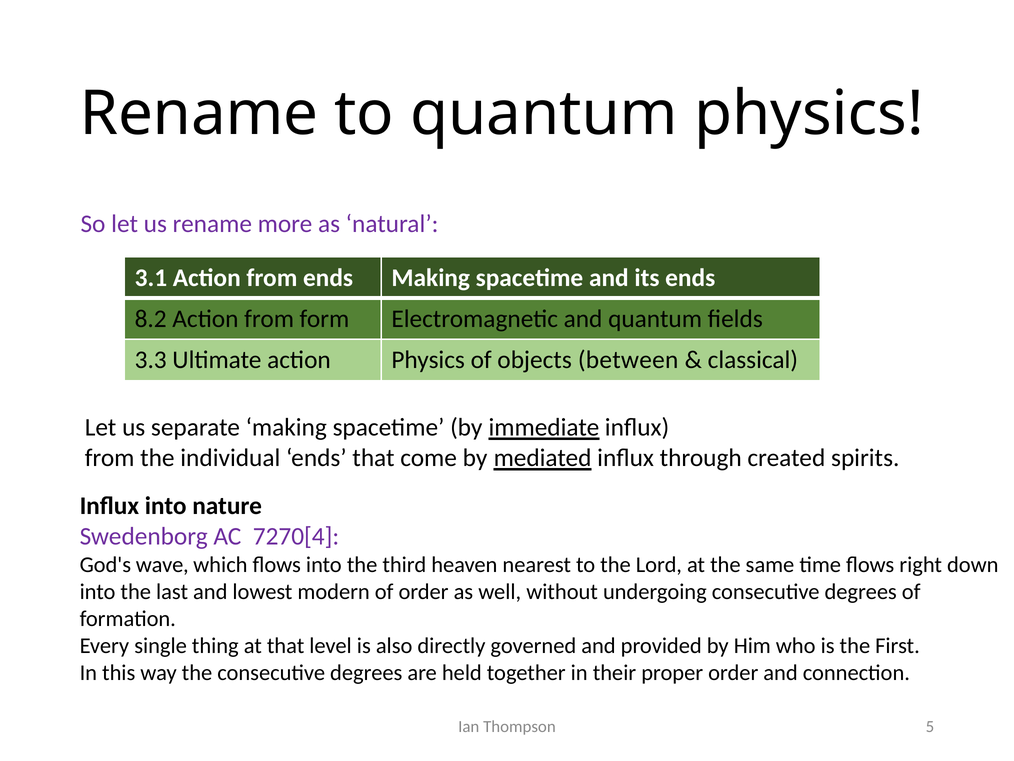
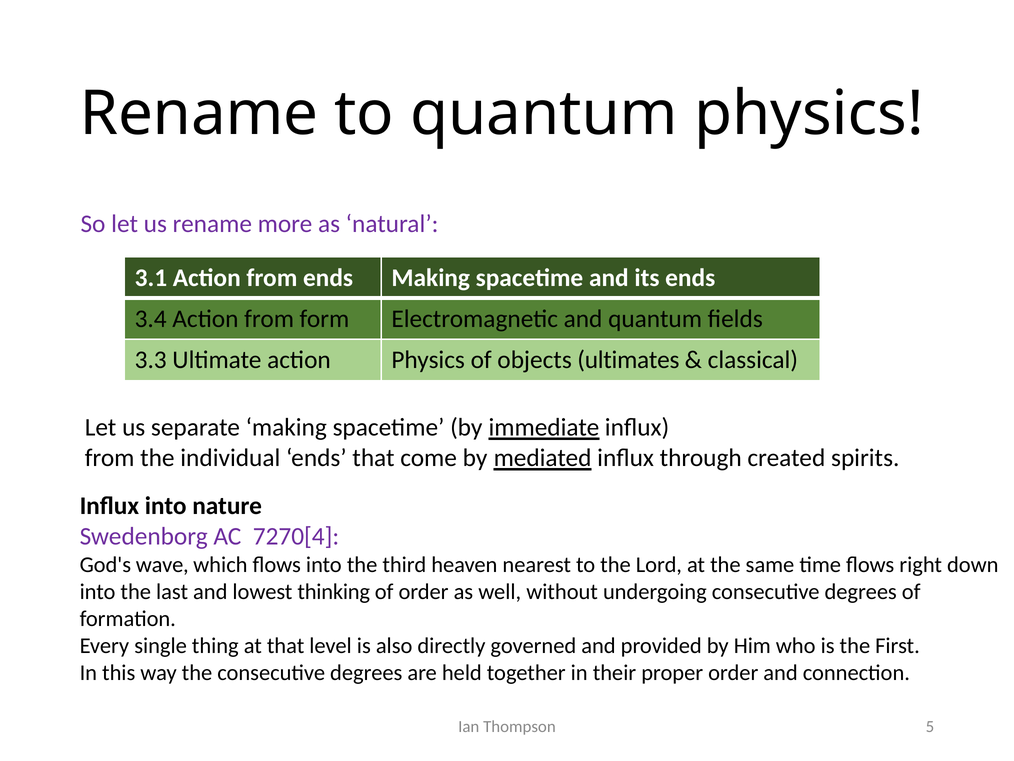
8.2: 8.2 -> 3.4
between: between -> ultimates
modern: modern -> thinking
